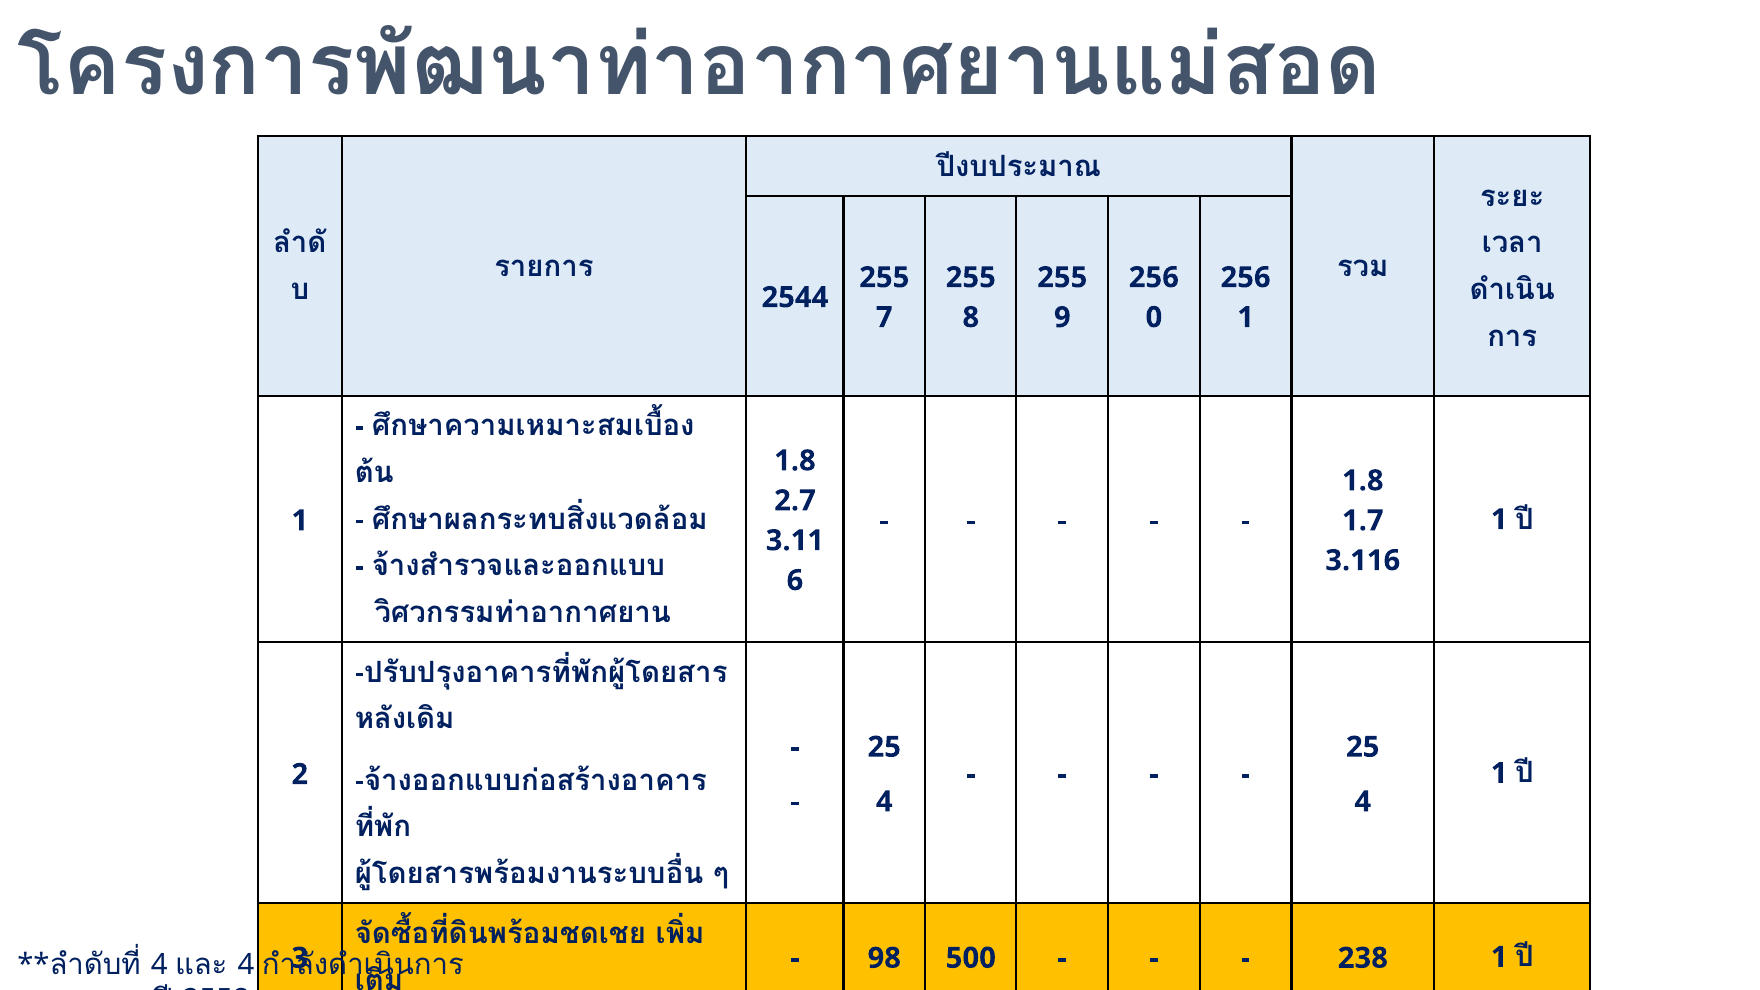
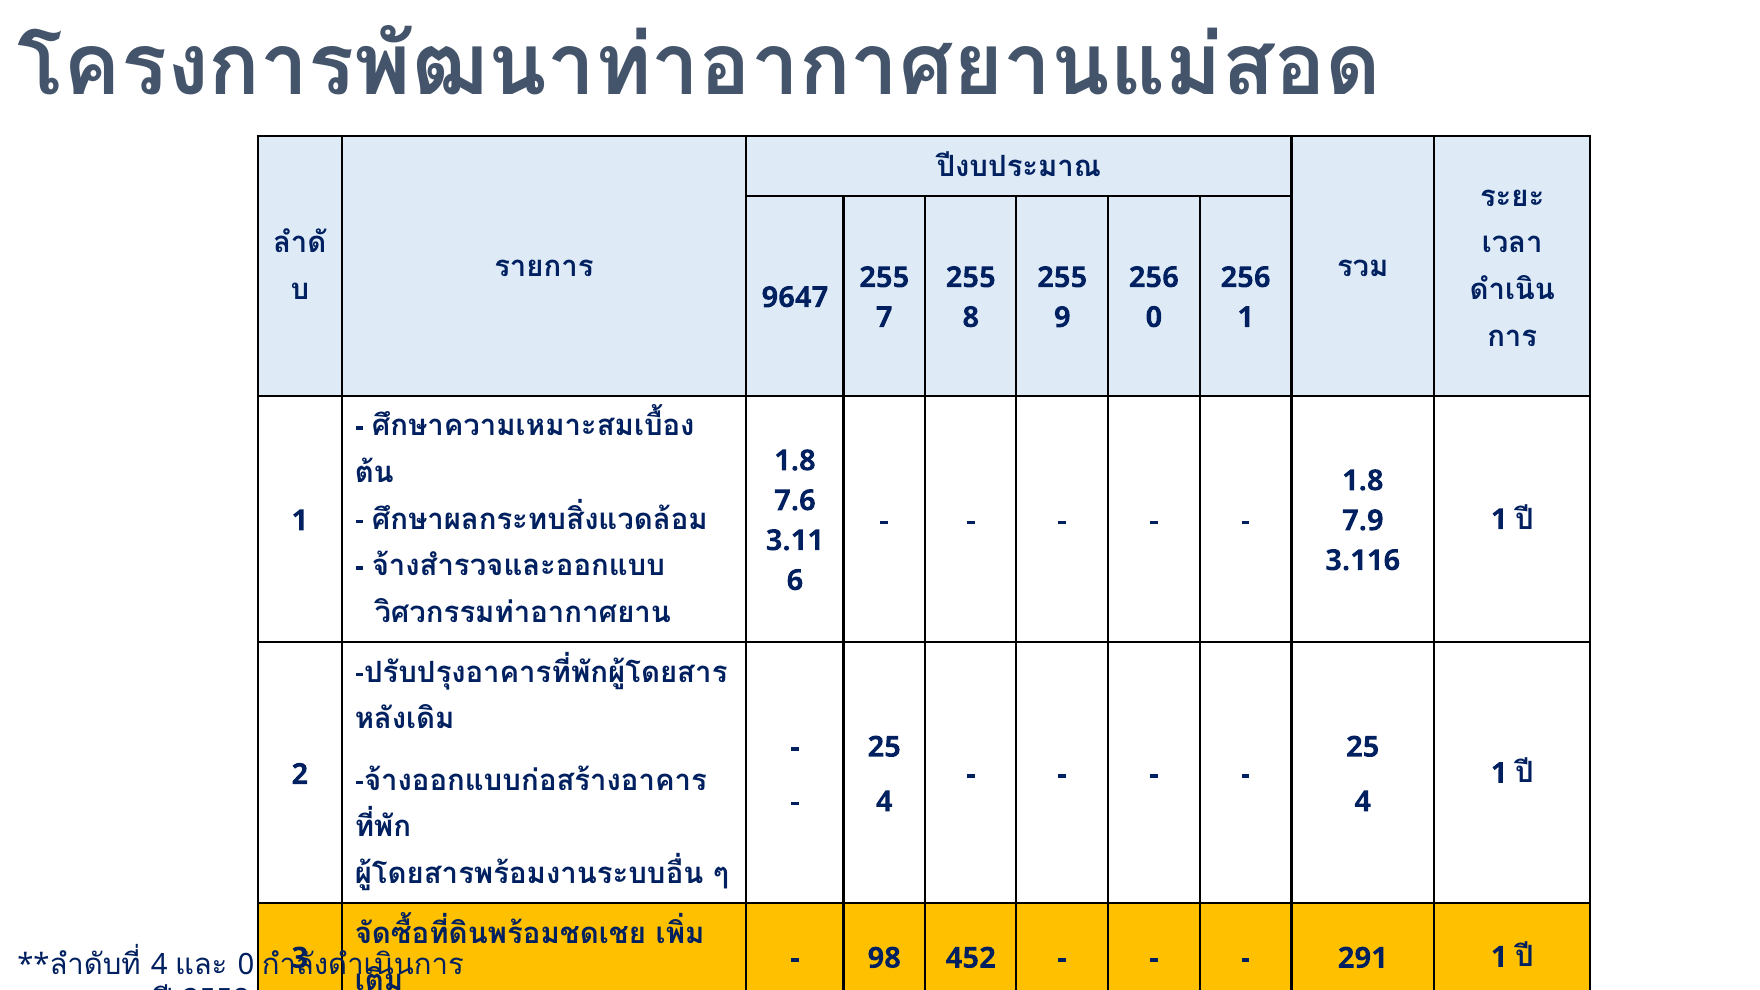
2544: 2544 -> 9647
2.7: 2.7 -> 7.6
1.7: 1.7 -> 7.9
500: 500 -> 452
238: 238 -> 291
4 at (246, 965): 4 -> 0
